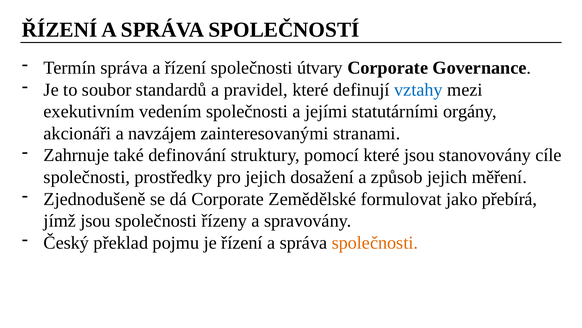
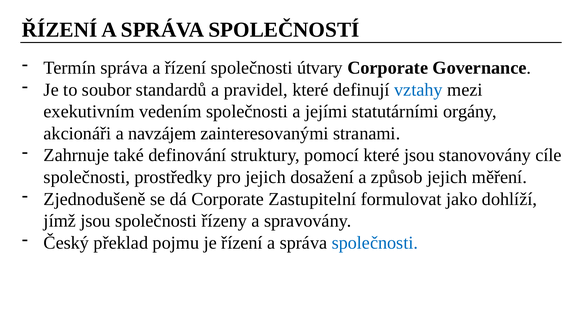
Zemědělské: Zemědělské -> Zastupitelní
přebírá: přebírá -> dohlíží
společnosti at (375, 242) colour: orange -> blue
